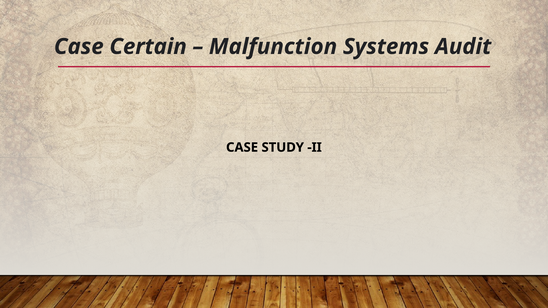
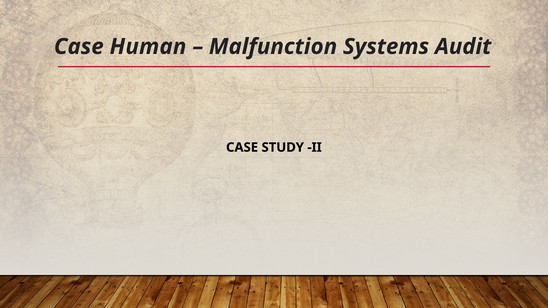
Certain: Certain -> Human
